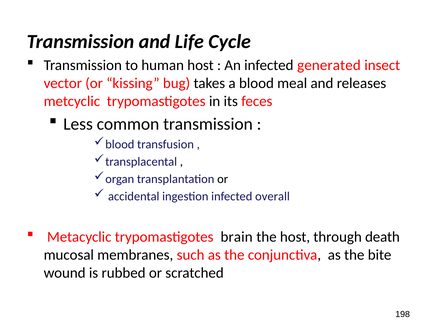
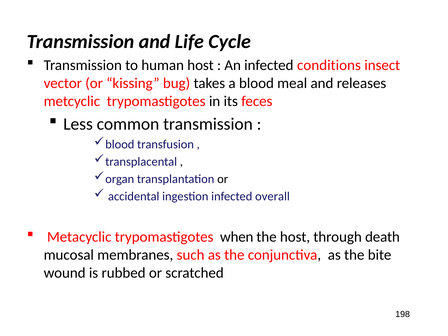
generated: generated -> conditions
brain: brain -> when
